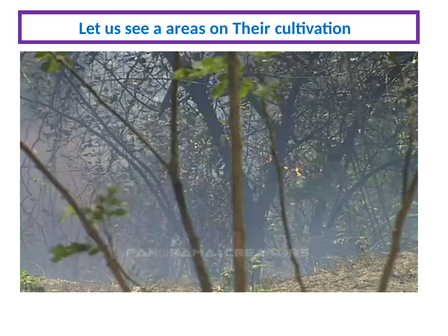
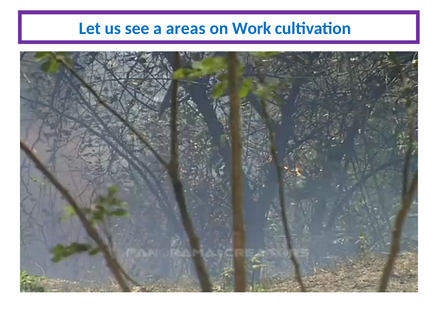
Their: Their -> Work
